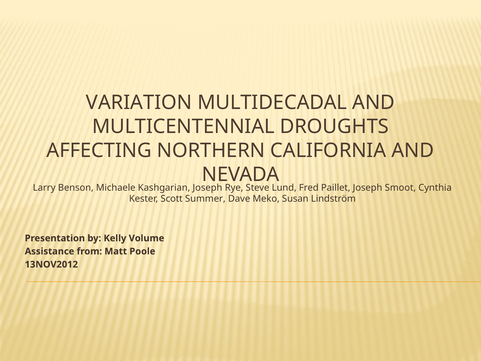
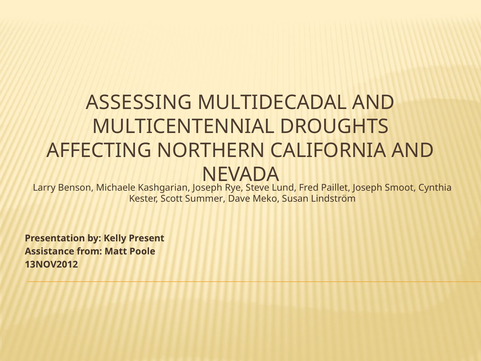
VARIATION: VARIATION -> ASSESSING
Volume: Volume -> Present
